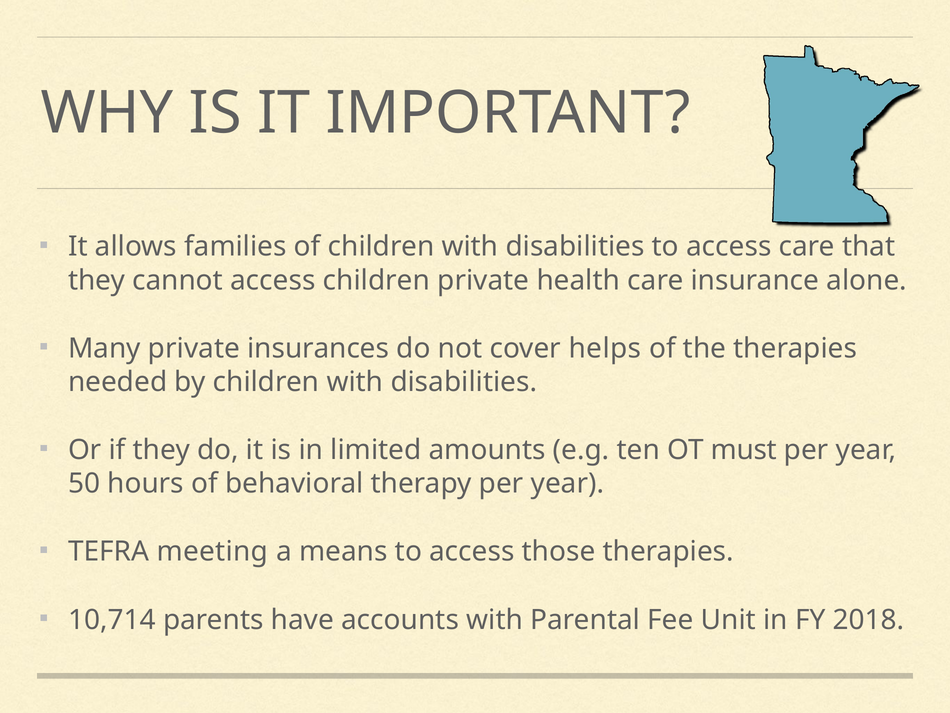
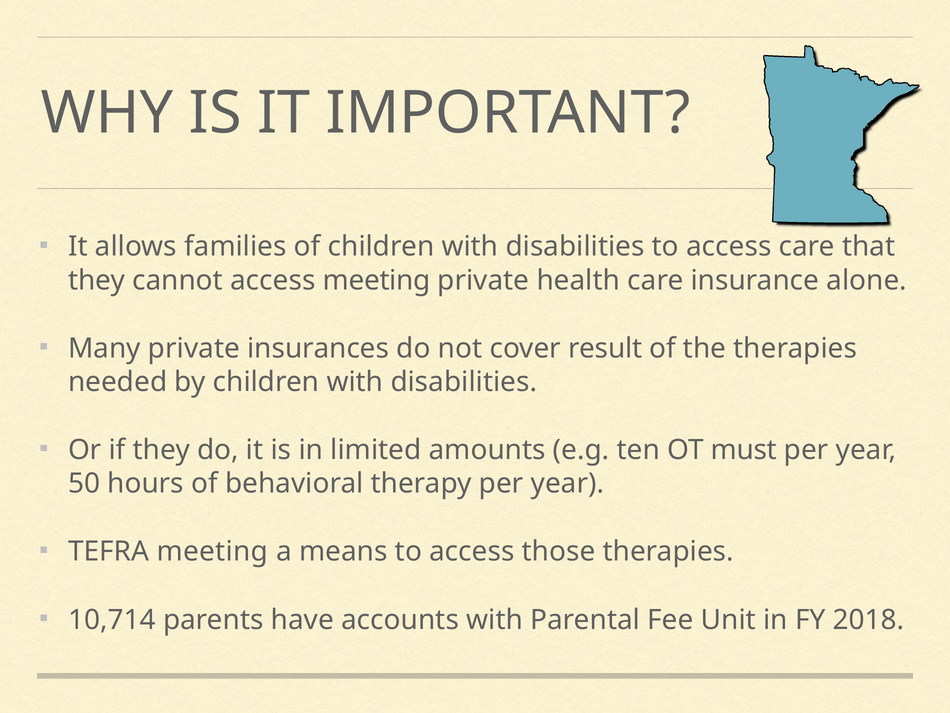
access children: children -> meeting
helps: helps -> result
